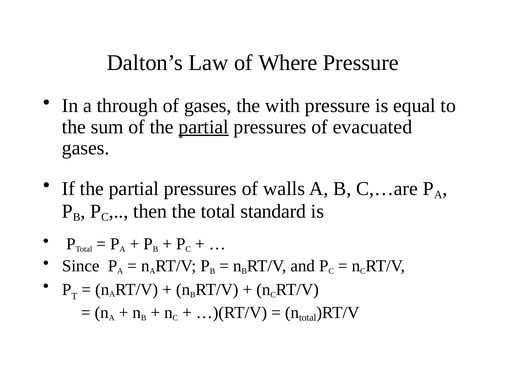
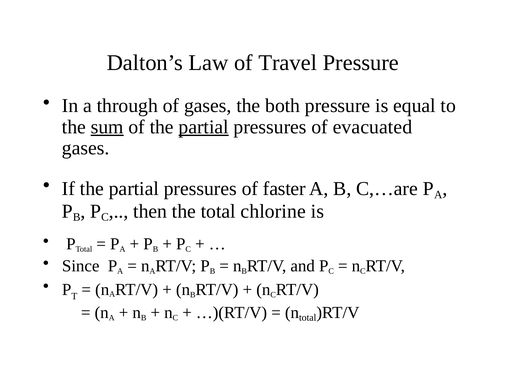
Where: Where -> Travel
with: with -> both
sum underline: none -> present
walls: walls -> faster
standard: standard -> chlorine
